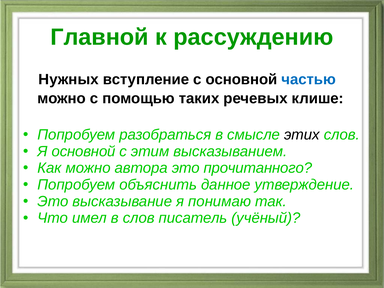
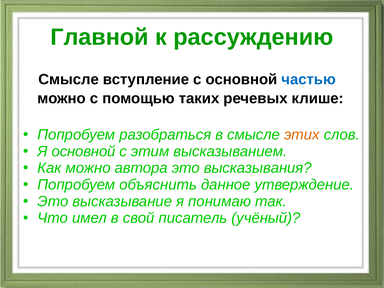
Нужных at (69, 79): Нужных -> Смысле
этих colour: black -> orange
прочитанного: прочитанного -> высказывания
в слов: слов -> свой
